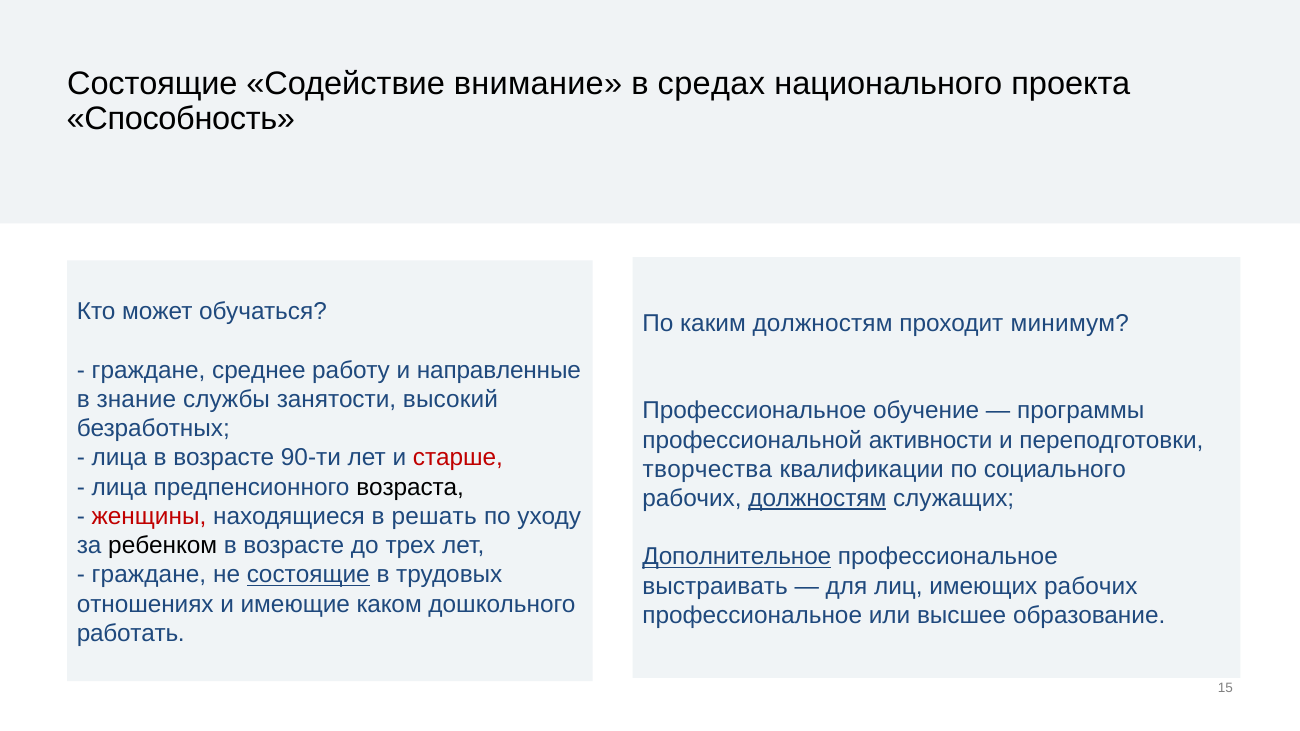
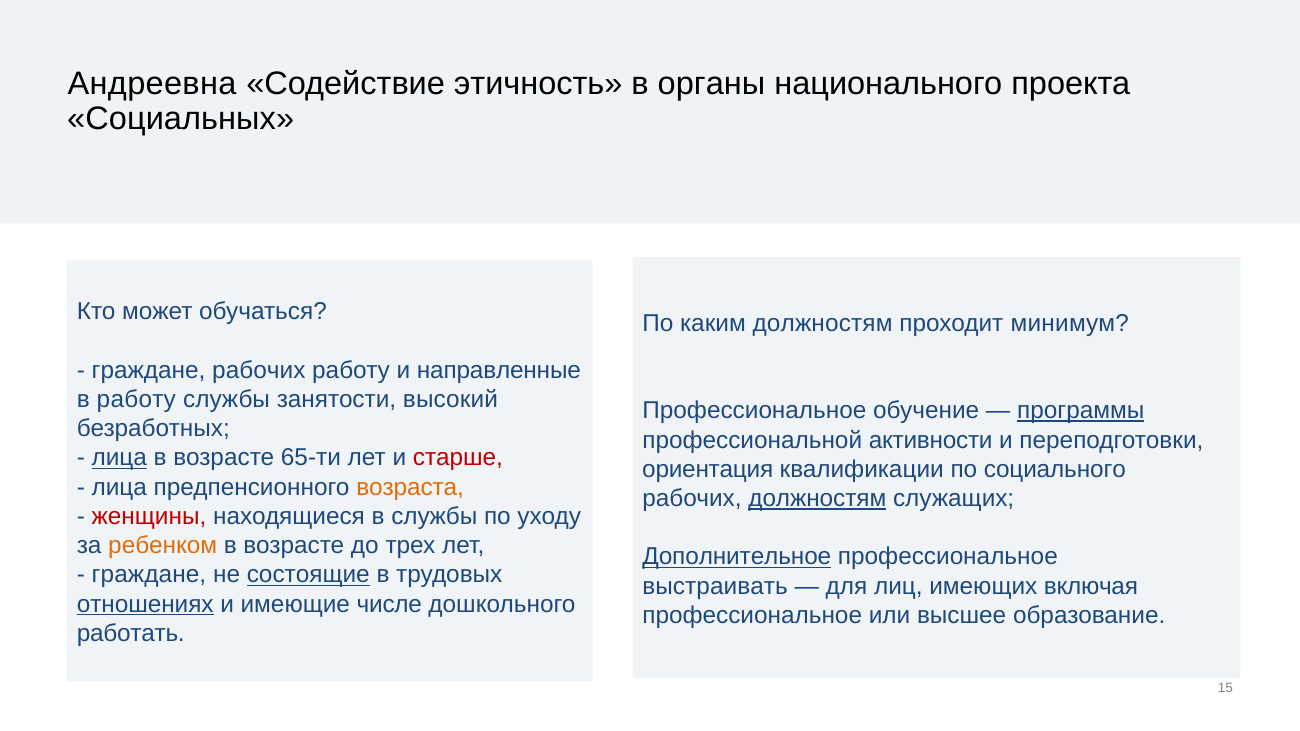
Состоящие at (152, 84): Состоящие -> Андреевна
внимание: внимание -> этичность
средах: средах -> органы
Способность: Способность -> Социальных
граждане среднее: среднее -> рабочих
в знание: знание -> работу
программы underline: none -> present
лица at (119, 458) underline: none -> present
90-ти: 90-ти -> 65-ти
творчества: творчества -> ориентация
возраста colour: black -> orange
в решать: решать -> службы
ребенком colour: black -> orange
имеющих рабочих: рабочих -> включая
отношениях underline: none -> present
каком: каком -> числе
